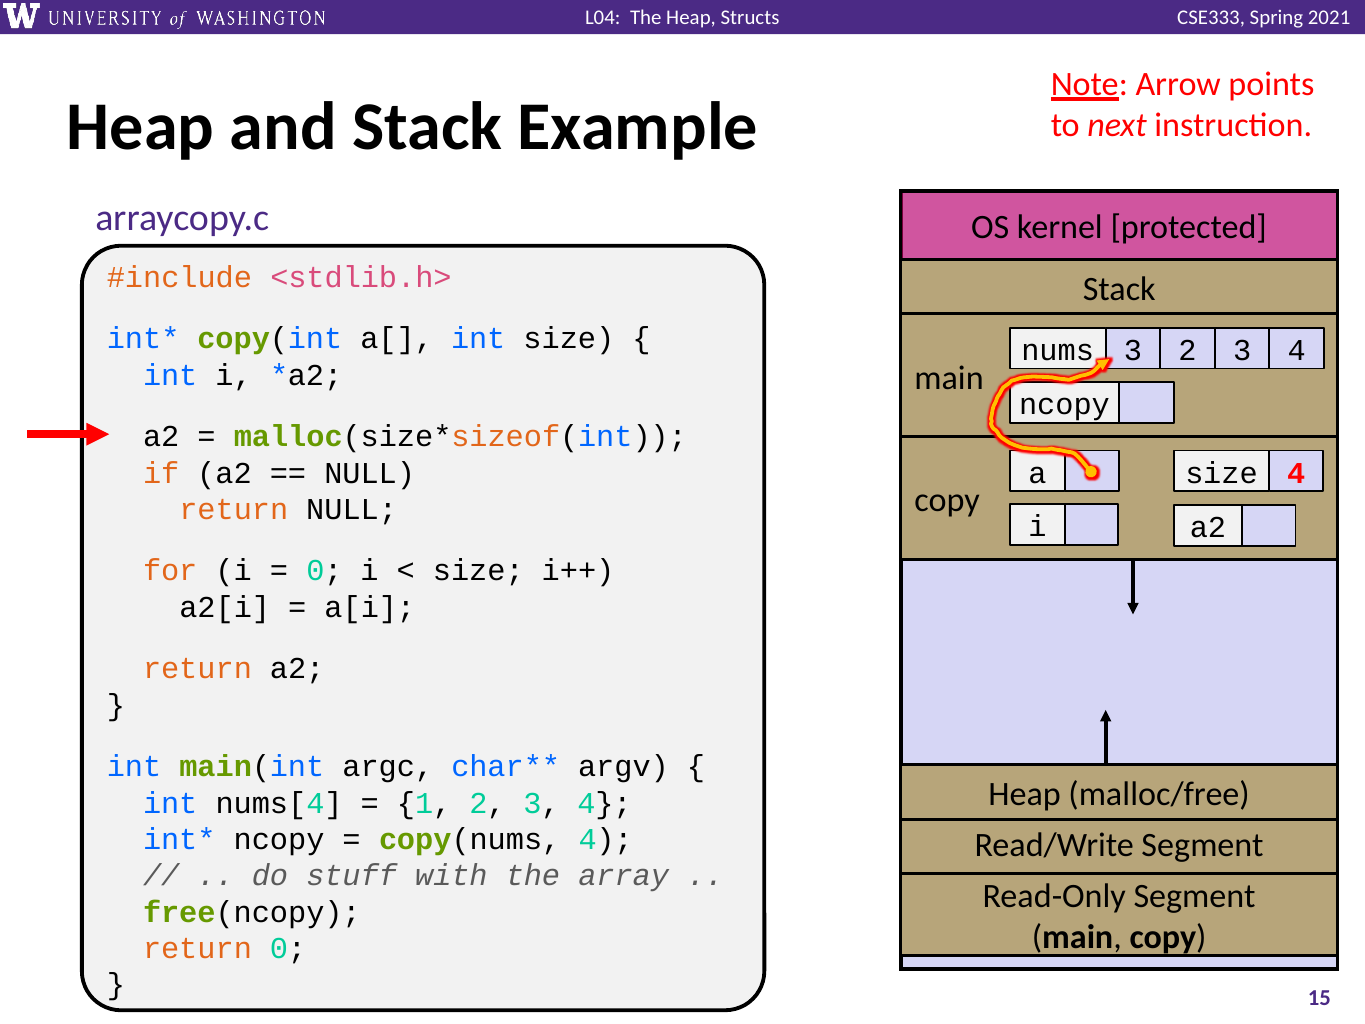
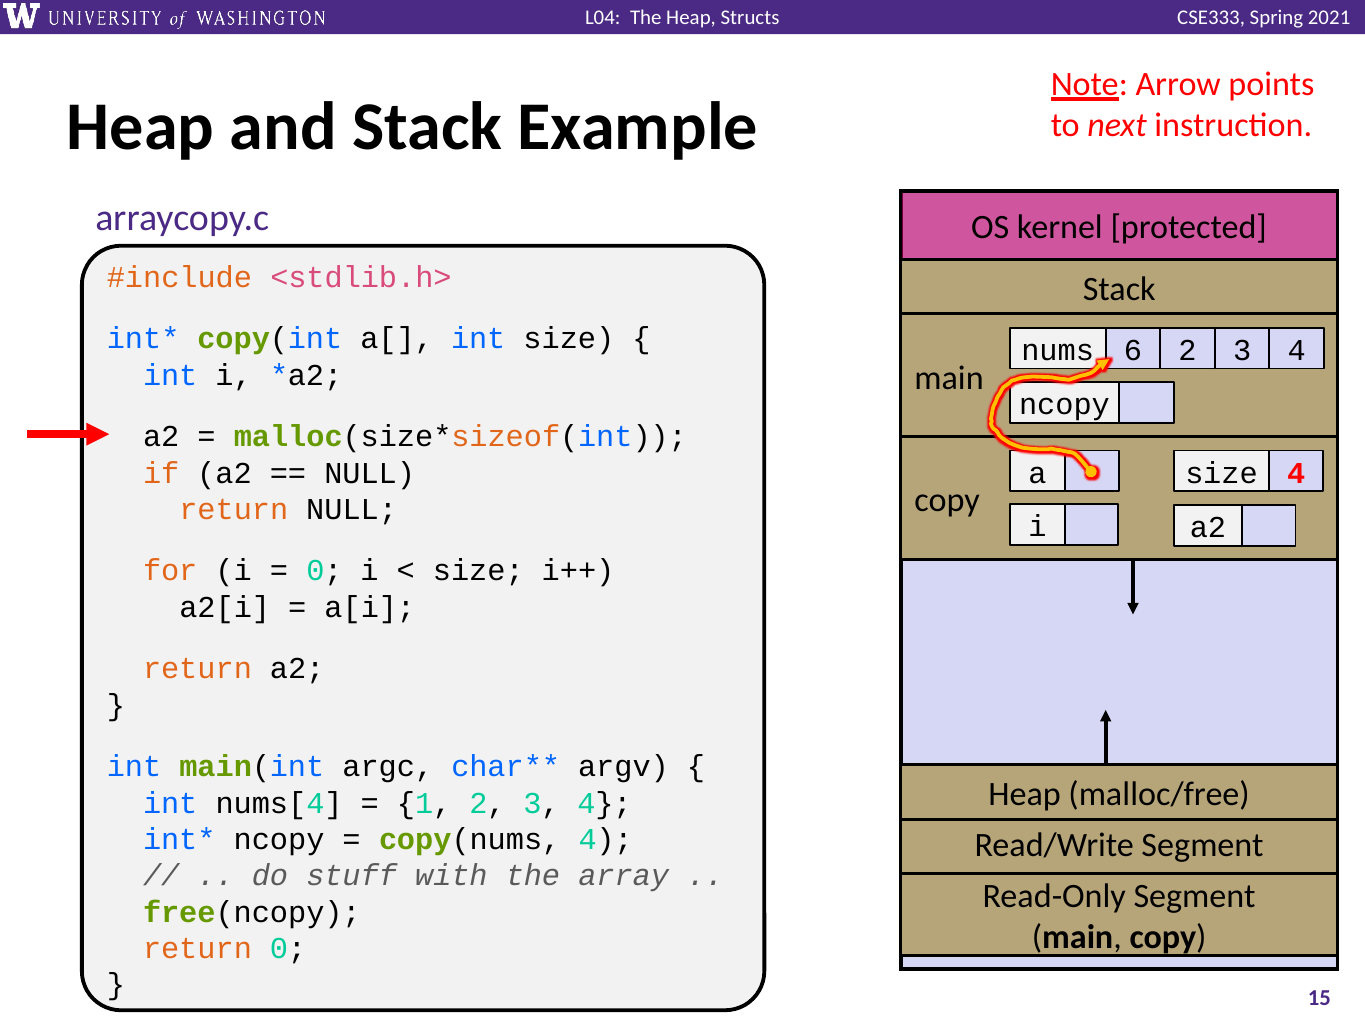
3 at (1133, 350): 3 -> 6
